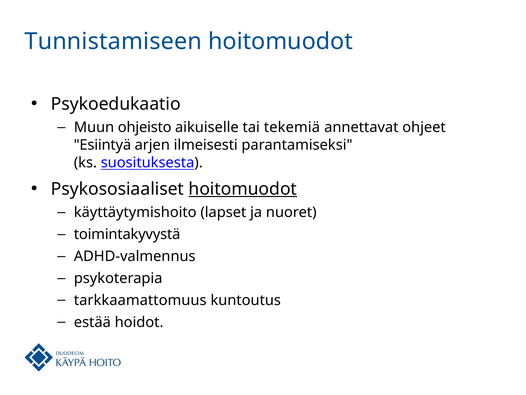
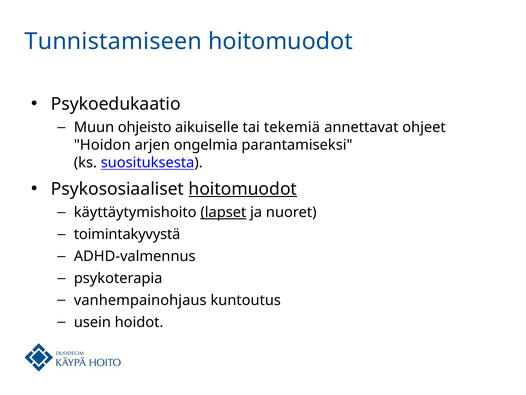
Esiintyä: Esiintyä -> Hoidon
ilmeisesti: ilmeisesti -> ongelmia
lapset underline: none -> present
tarkkaamattomuus: tarkkaamattomuus -> vanhempainohjaus
estää: estää -> usein
